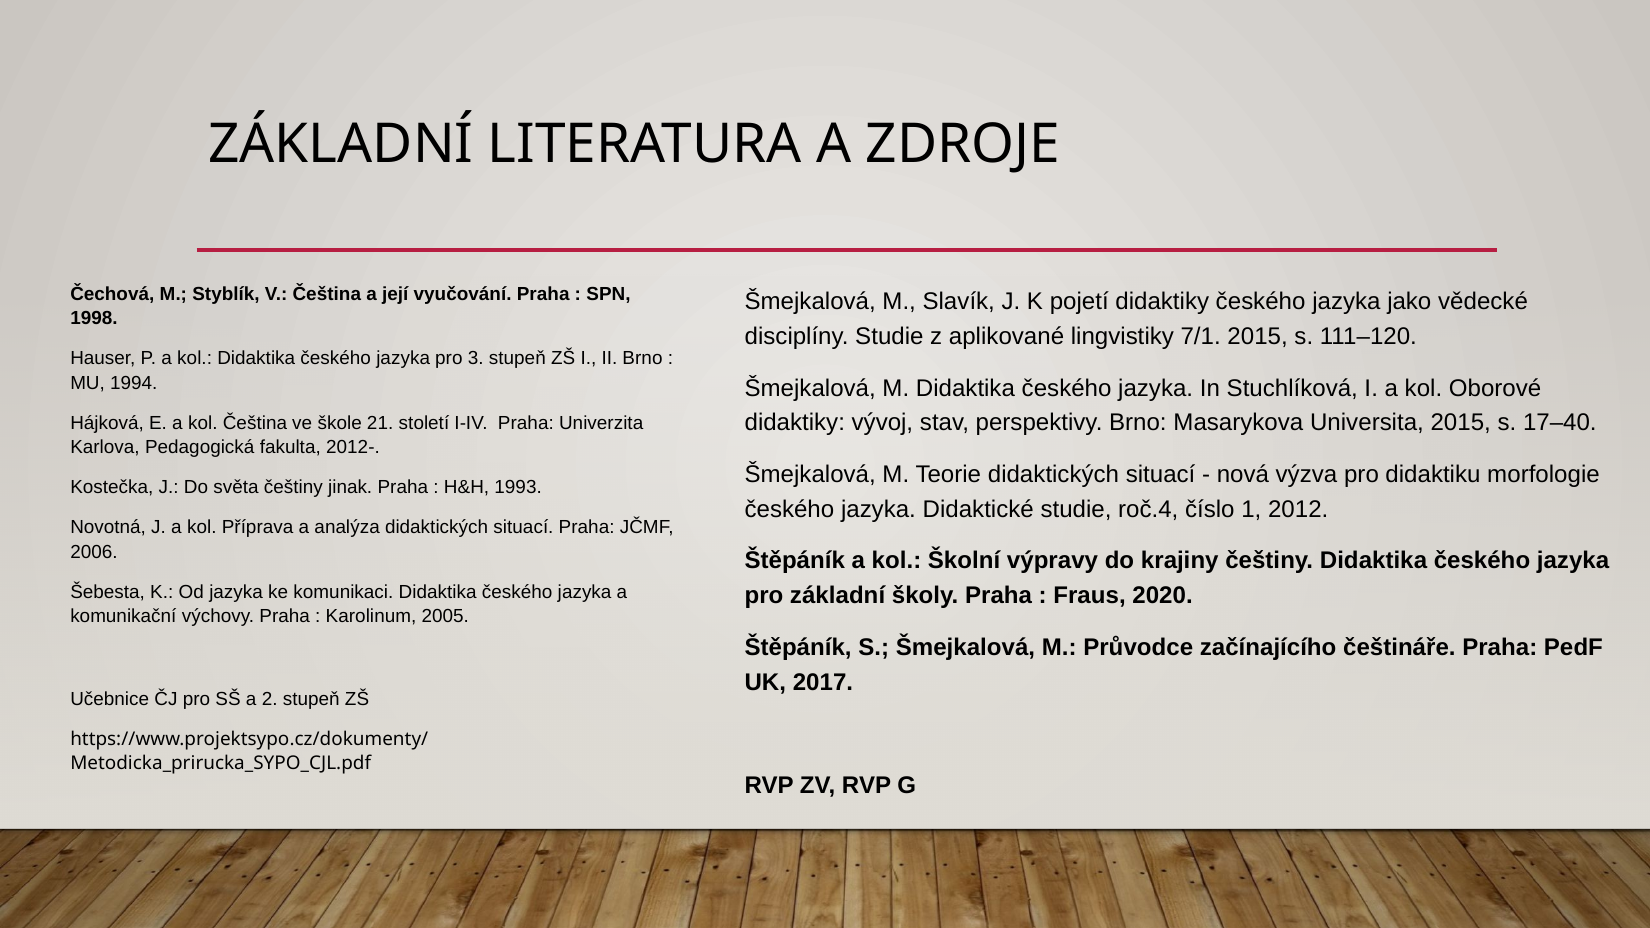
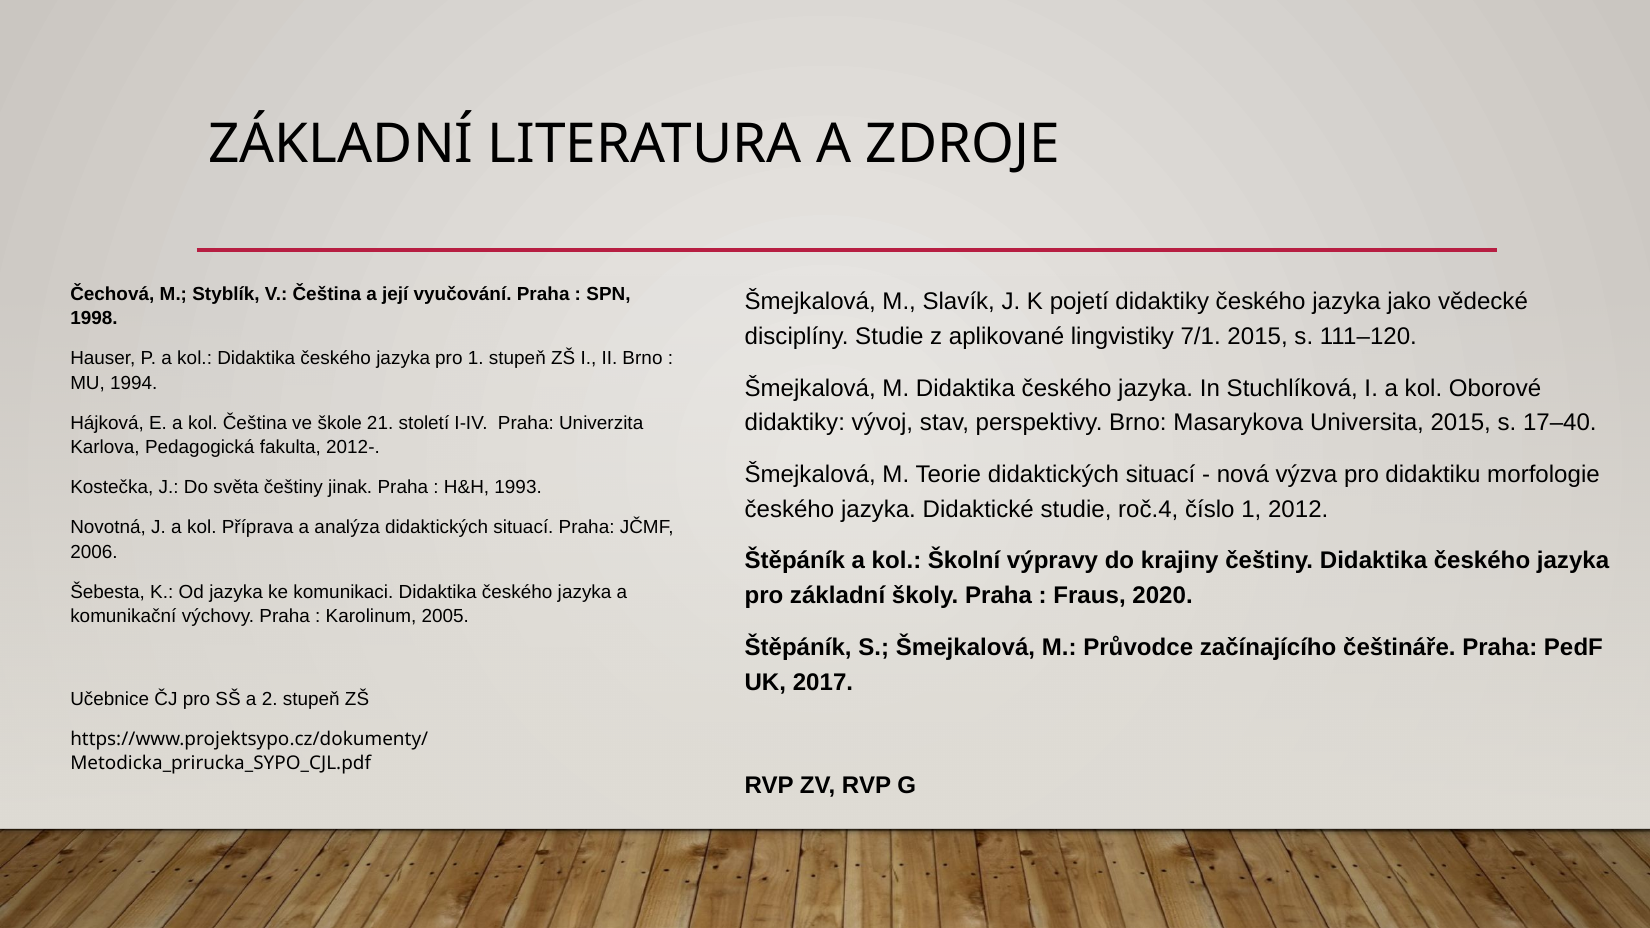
pro 3: 3 -> 1
